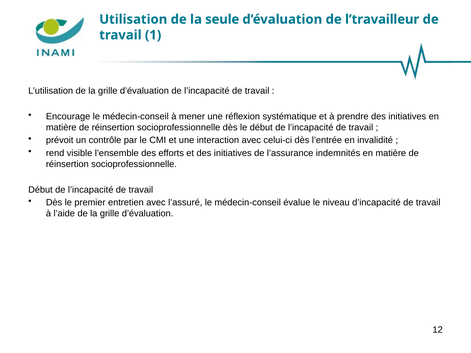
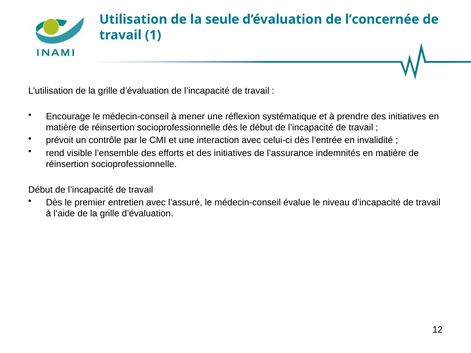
l’travailleur: l’travailleur -> l’concernée
